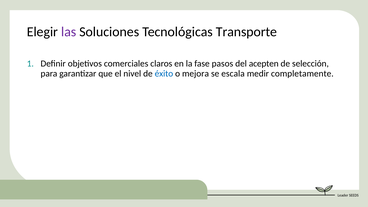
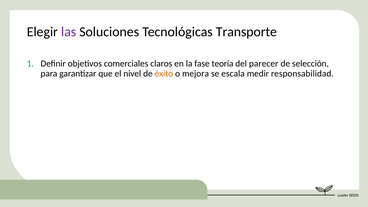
pasos: pasos -> teoría
acepten: acepten -> parecer
éxito colour: blue -> orange
completamente: completamente -> responsabilidad
